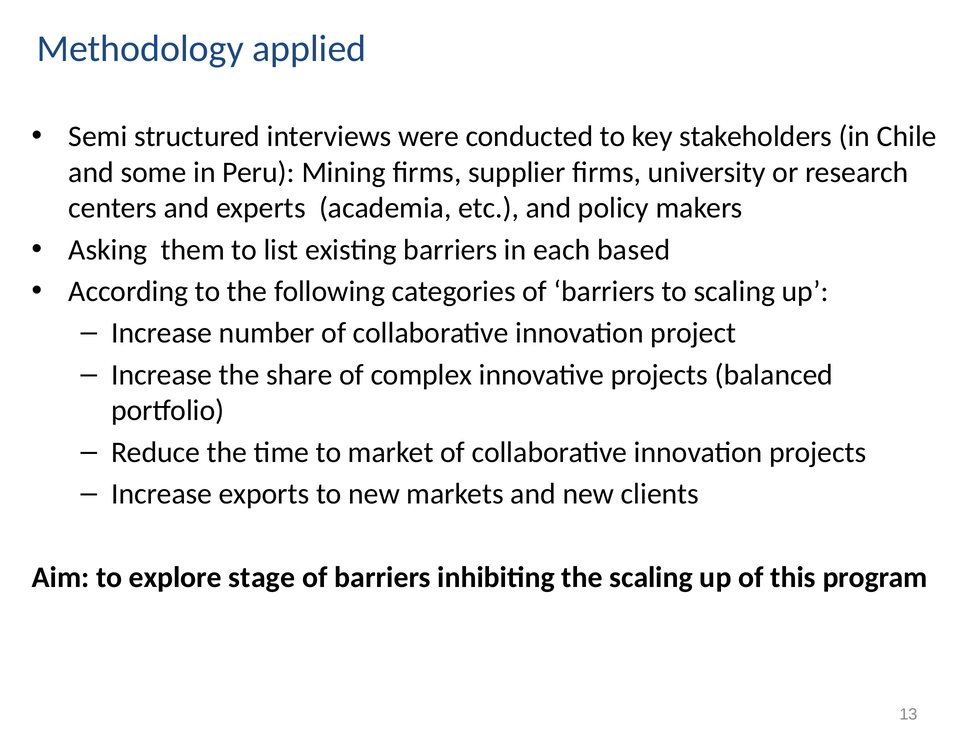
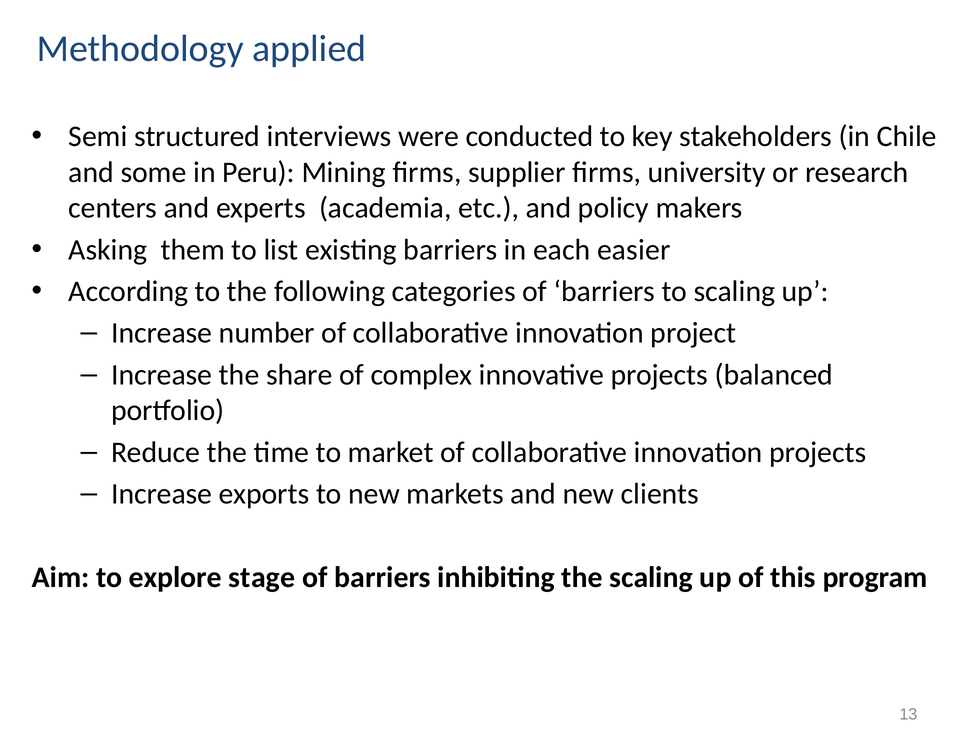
based: based -> easier
